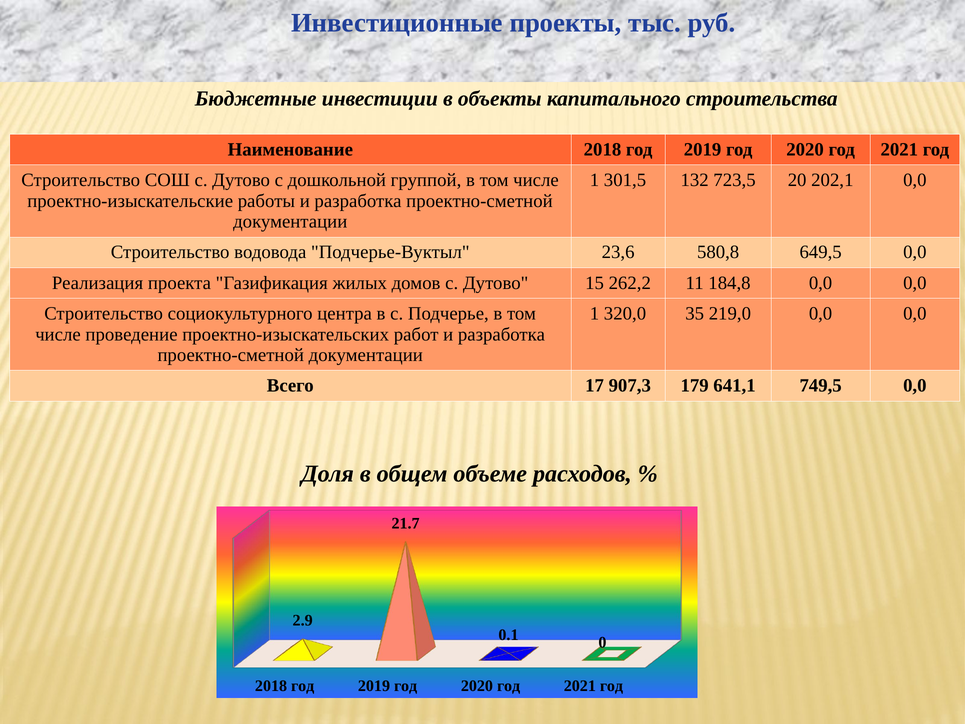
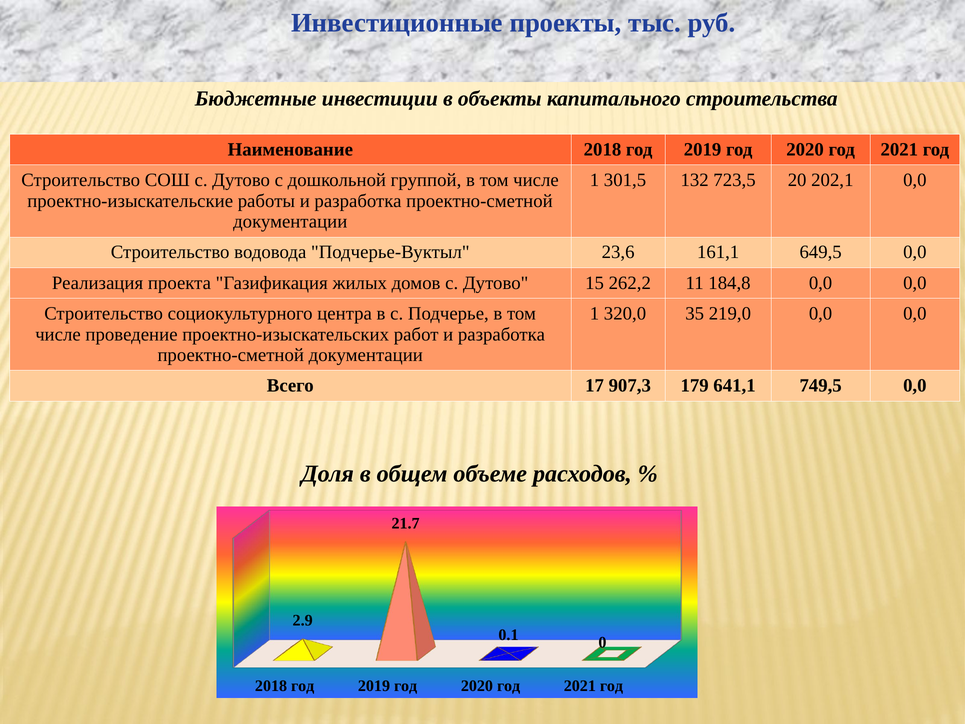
580,8: 580,8 -> 161,1
